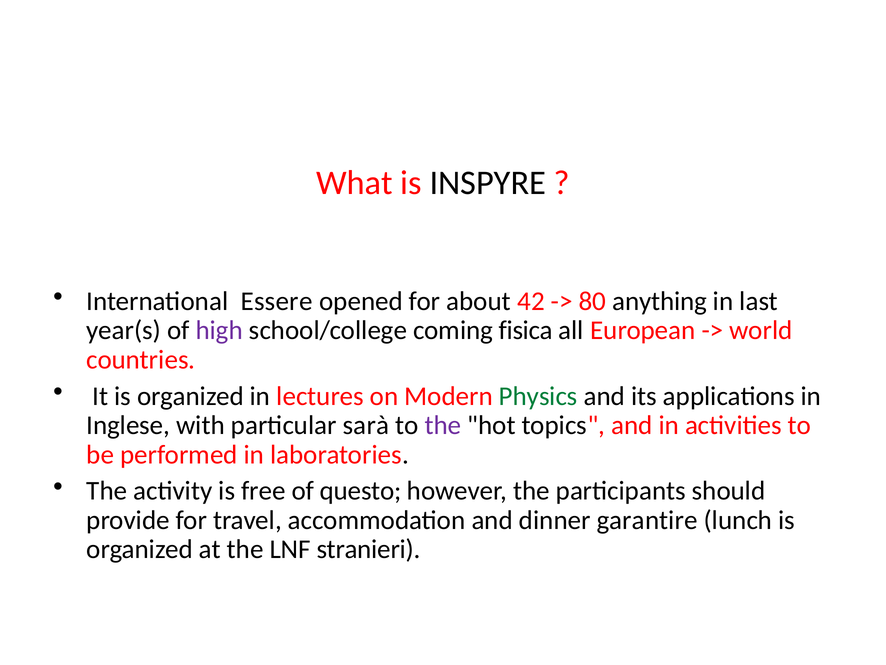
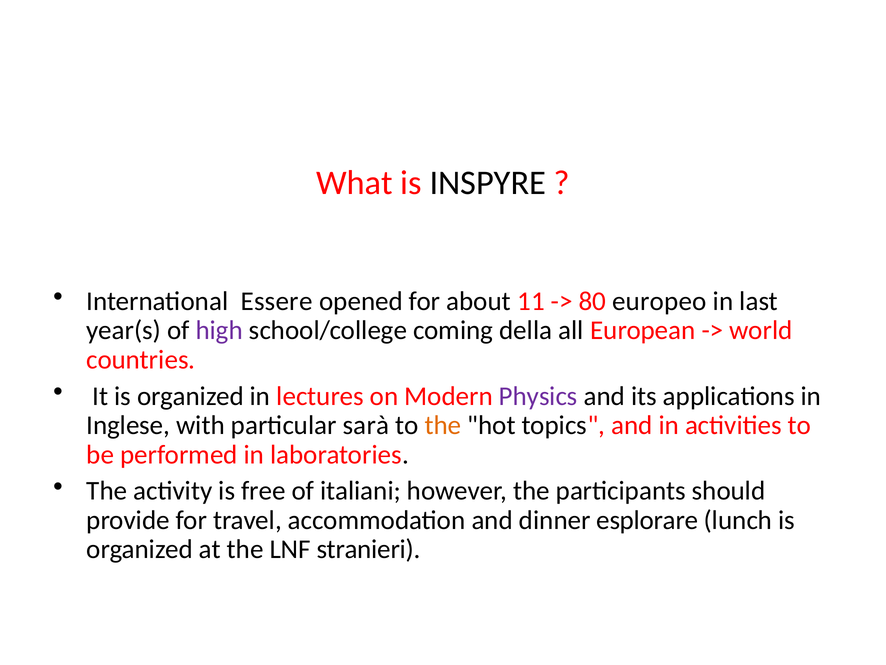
42: 42 -> 11
anything: anything -> europeo
fisica: fisica -> della
Physics colour: green -> purple
the at (443, 425) colour: purple -> orange
questo: questo -> italiani
garantire: garantire -> esplorare
